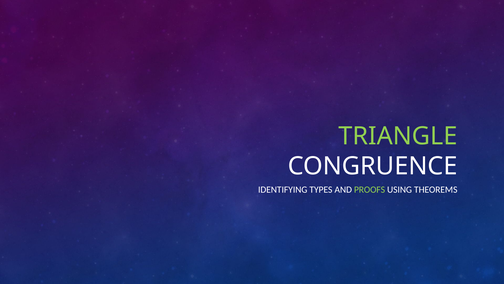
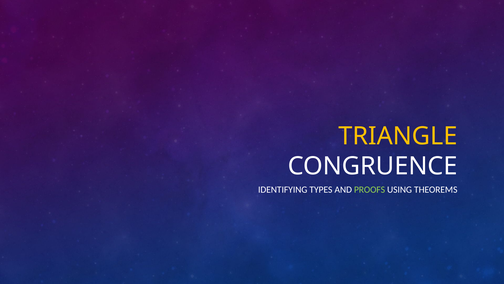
TRIANGLE colour: light green -> yellow
